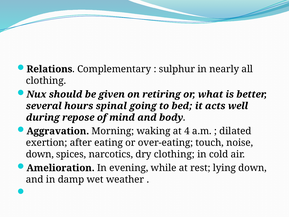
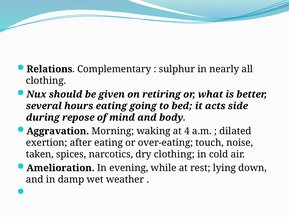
hours spinal: spinal -> eating
well: well -> side
down at (40, 154): down -> taken
